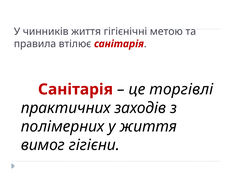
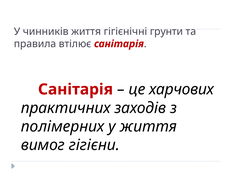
метою: метою -> грунти
торгівлі: торгівлі -> харчових
